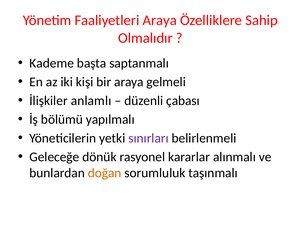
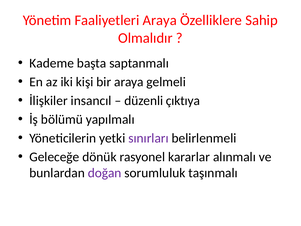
anlamlı: anlamlı -> insancıl
çabası: çabası -> çıktıya
doğan colour: orange -> purple
